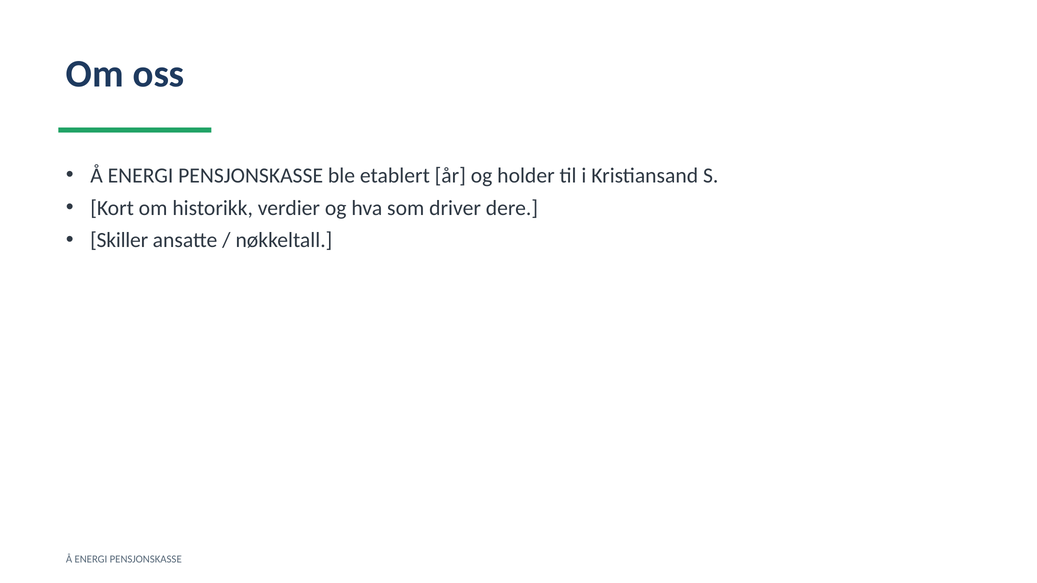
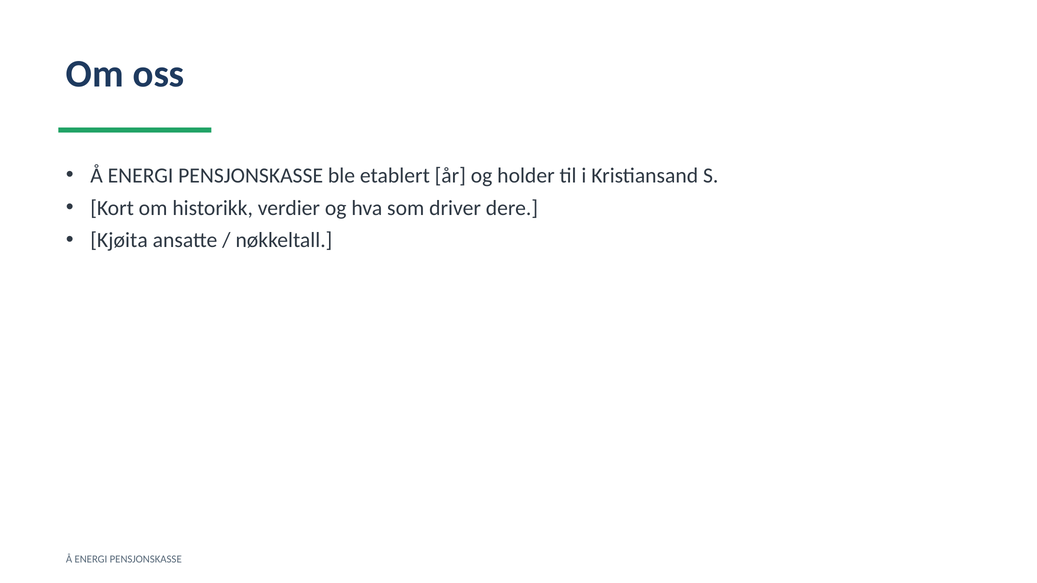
Skiller: Skiller -> Kjøita
